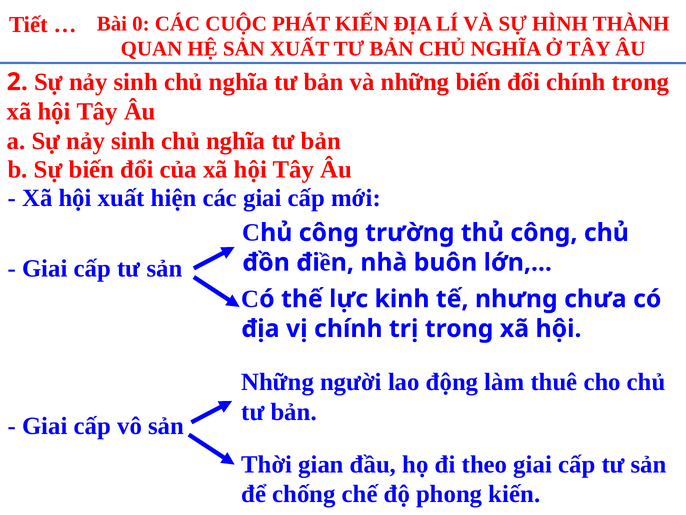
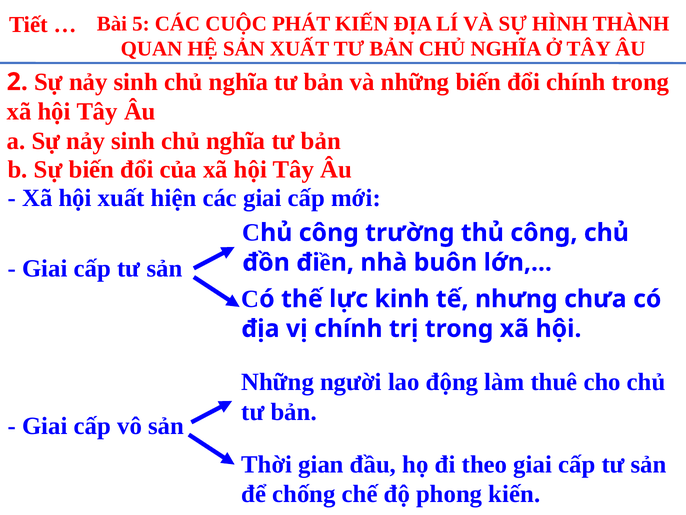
0: 0 -> 5
